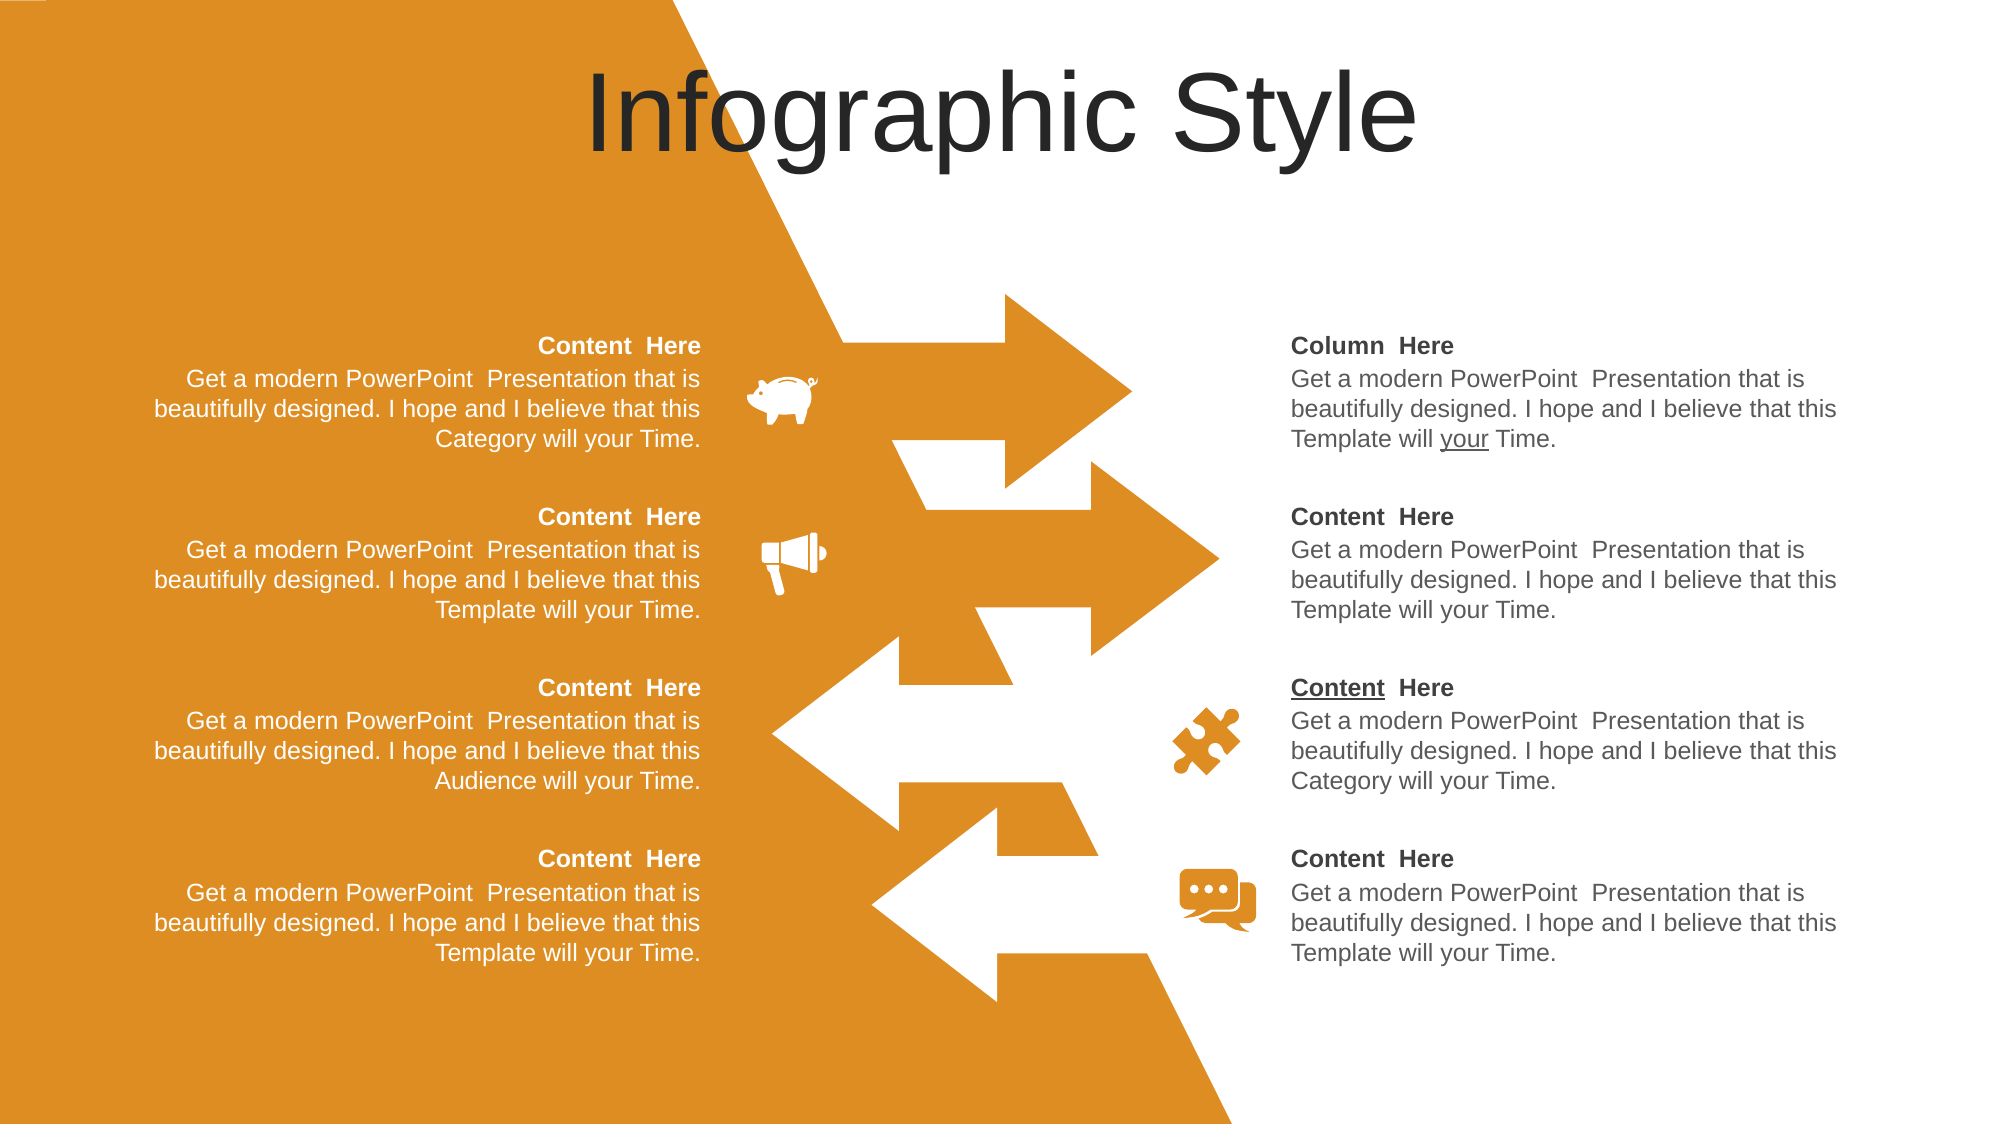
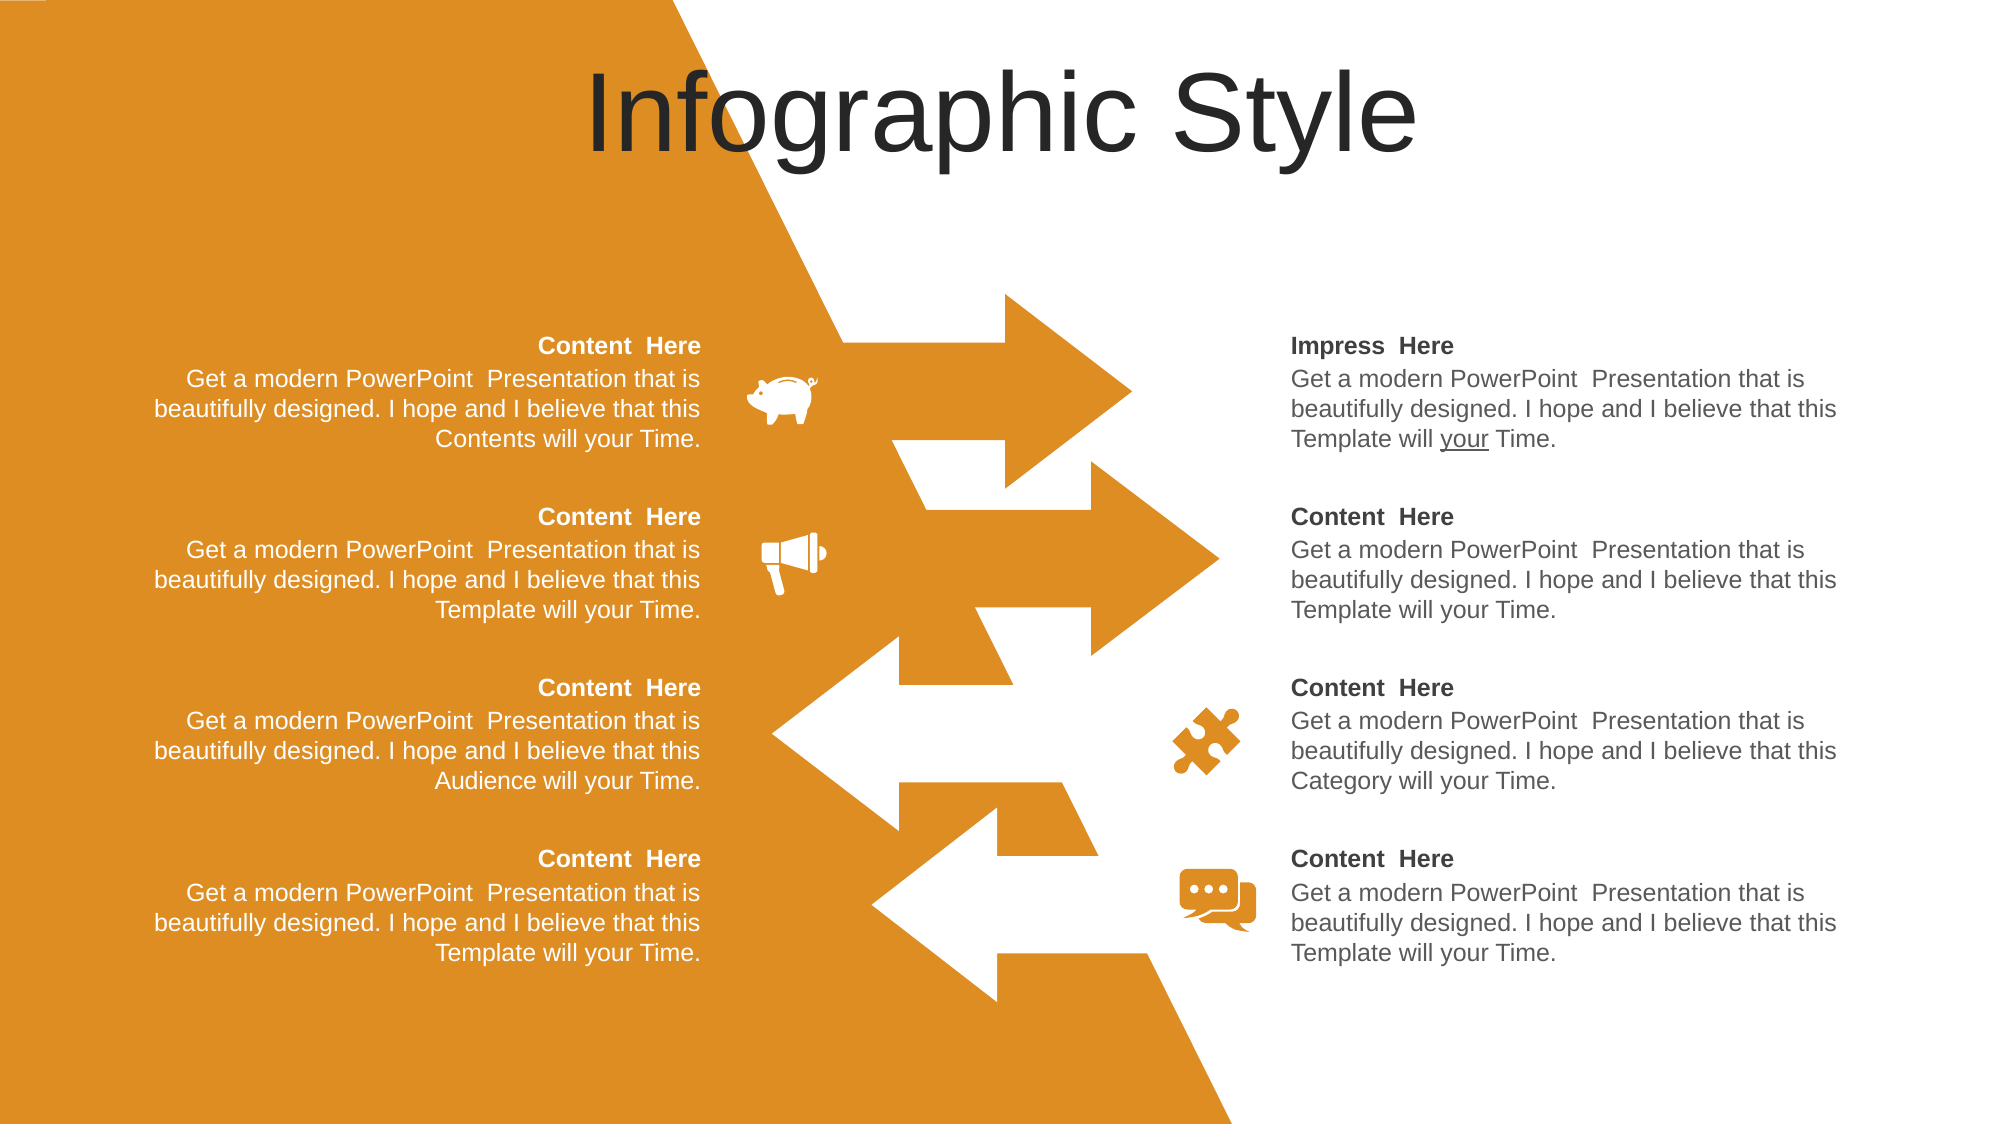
Column: Column -> Impress
Category at (486, 440): Category -> Contents
Content at (1338, 688) underline: present -> none
